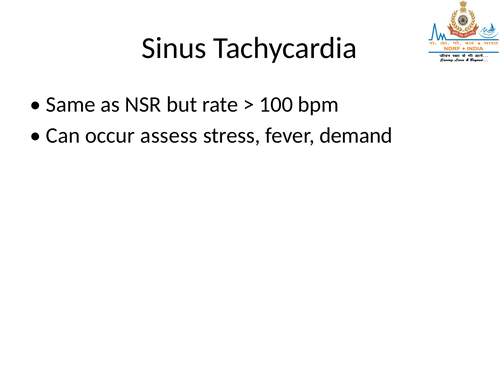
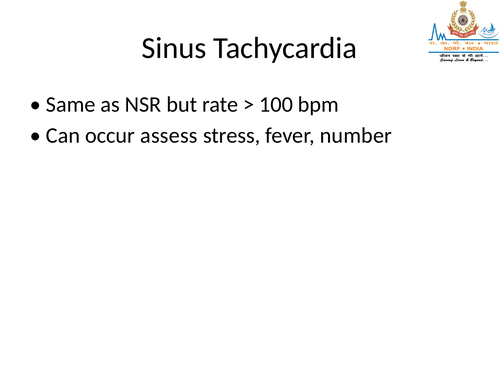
demand: demand -> number
